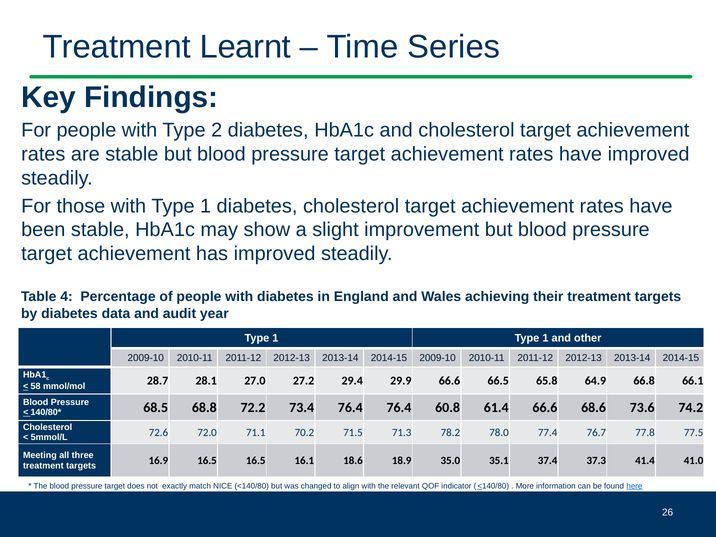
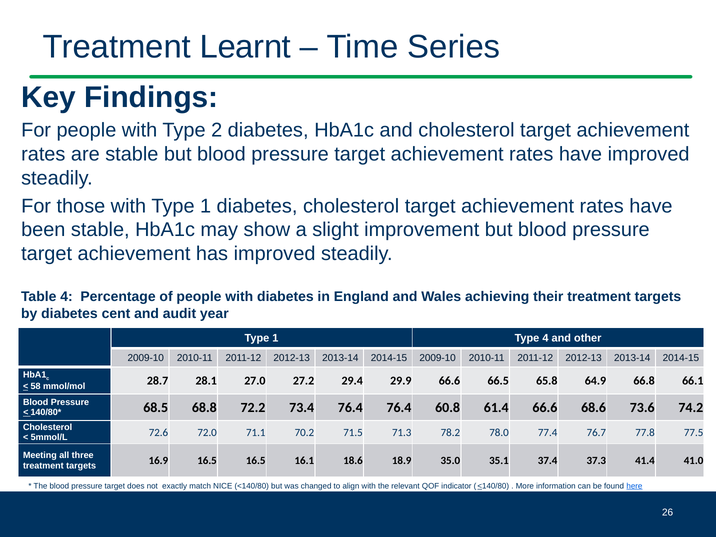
data: data -> cent
1 Type 1: 1 -> 4
